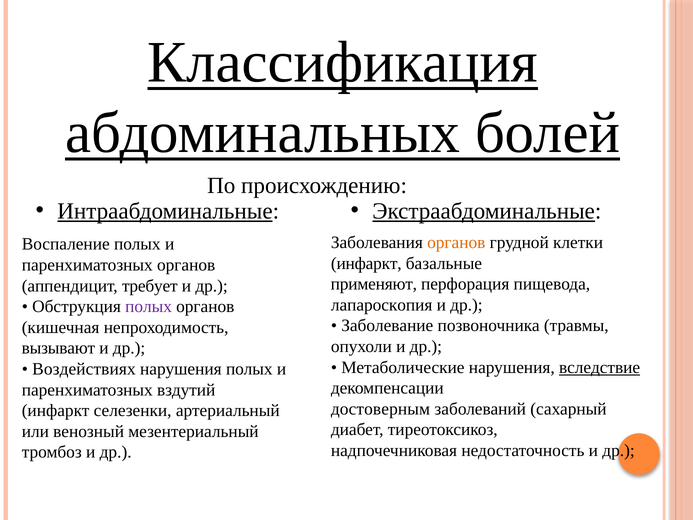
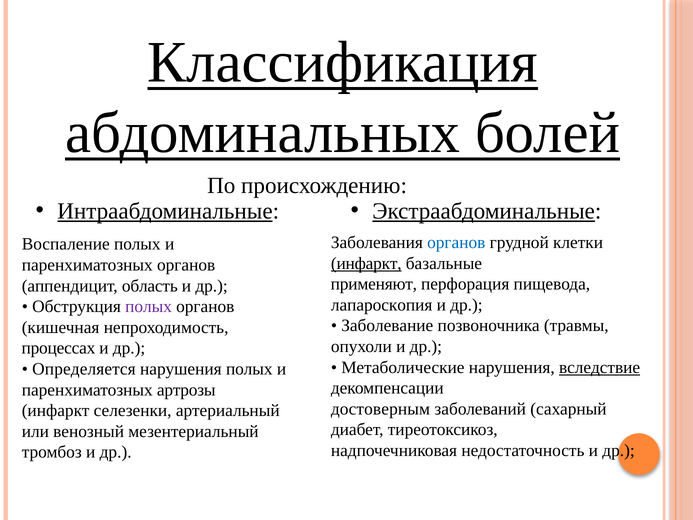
органов at (456, 242) colour: orange -> blue
инфаркт at (366, 263) underline: none -> present
требует: требует -> область
вызывают: вызывают -> процессах
Воздействиях: Воздействиях -> Определяется
вздутий: вздутий -> артрозы
